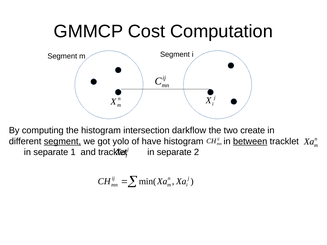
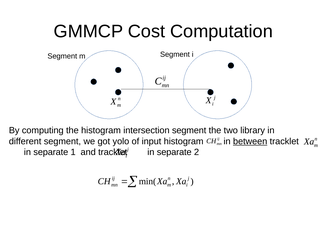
intersection darkflow: darkflow -> segment
create: create -> library
segment at (62, 141) underline: present -> none
have: have -> input
